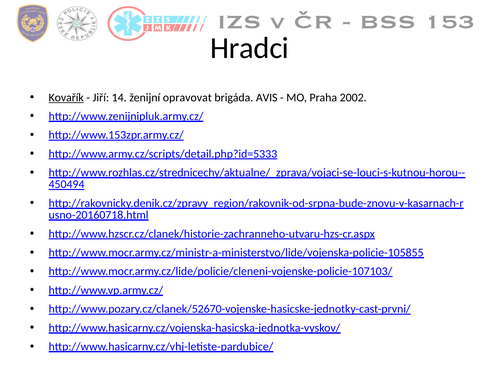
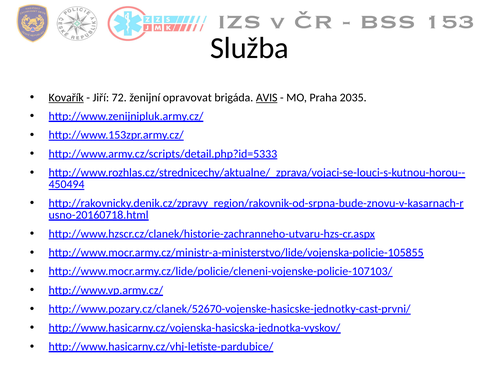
Hradci: Hradci -> Služba
14: 14 -> 72
AVIS underline: none -> present
2002: 2002 -> 2035
